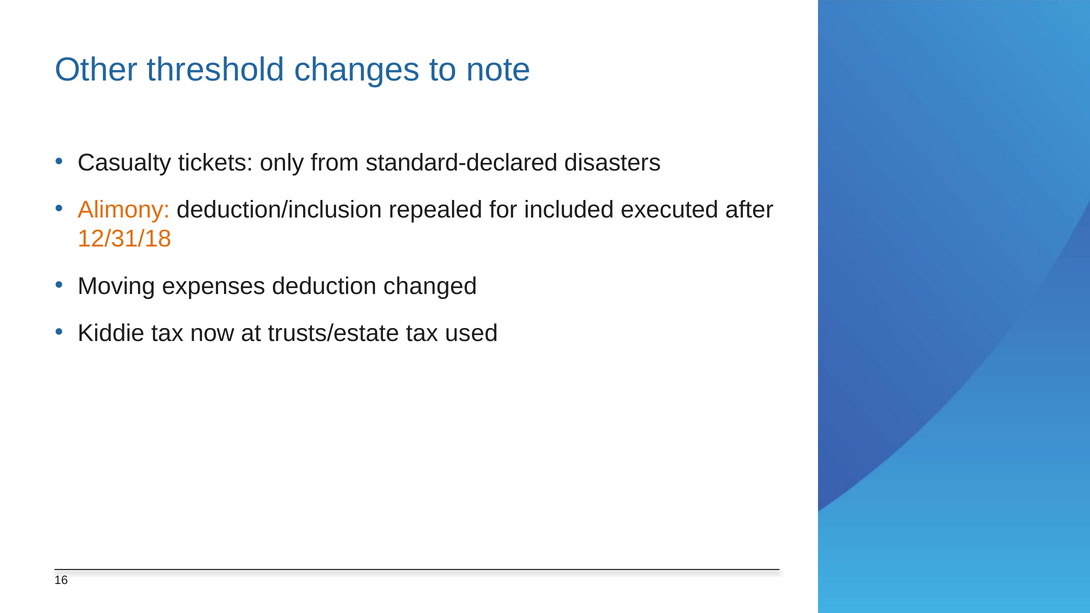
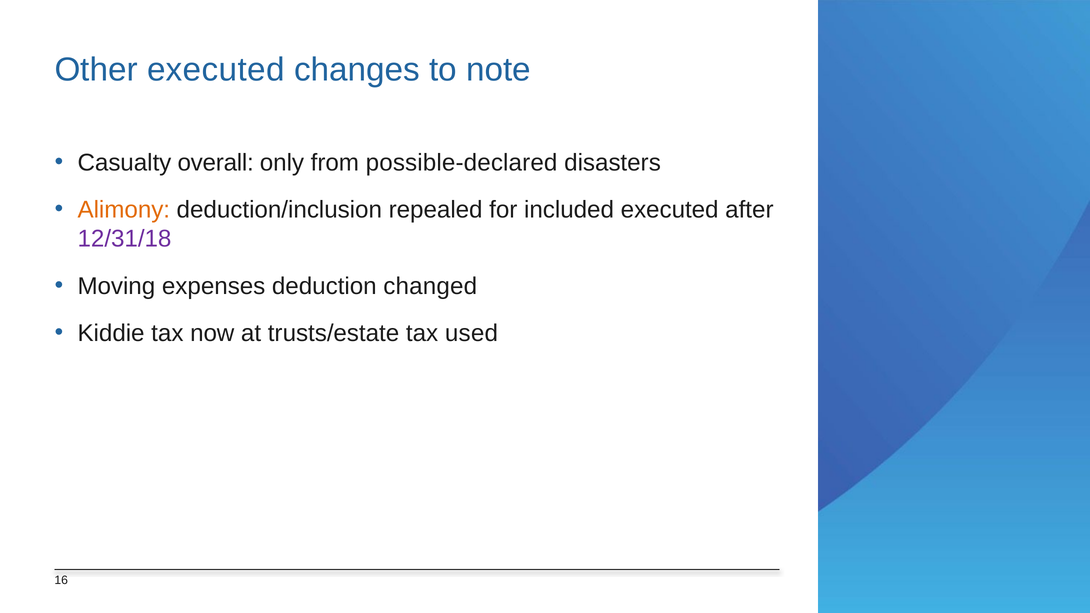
Other threshold: threshold -> executed
tickets: tickets -> overall
standard-declared: standard-declared -> possible-declared
12/31/18 colour: orange -> purple
